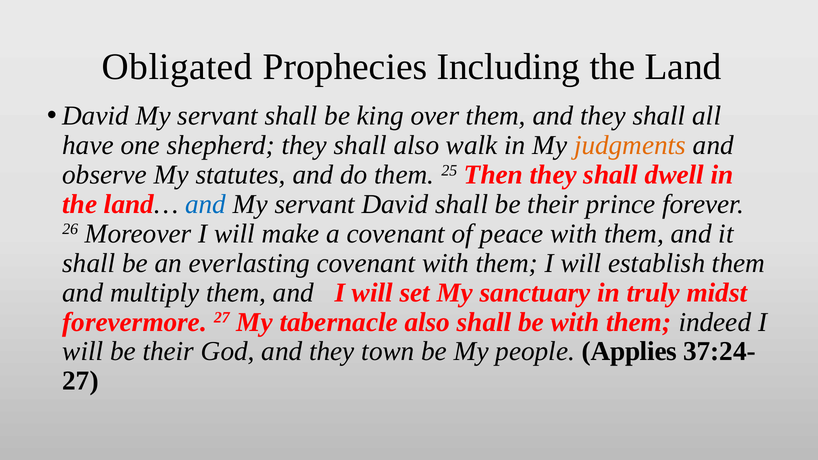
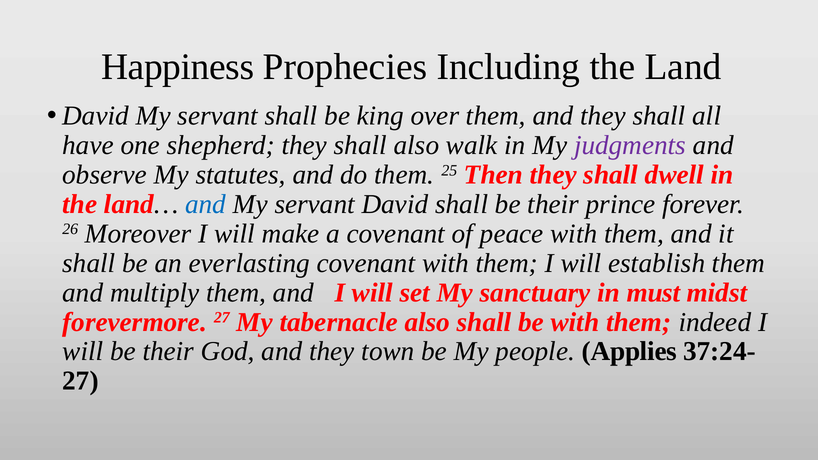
Obligated: Obligated -> Happiness
judgments colour: orange -> purple
truly: truly -> must
